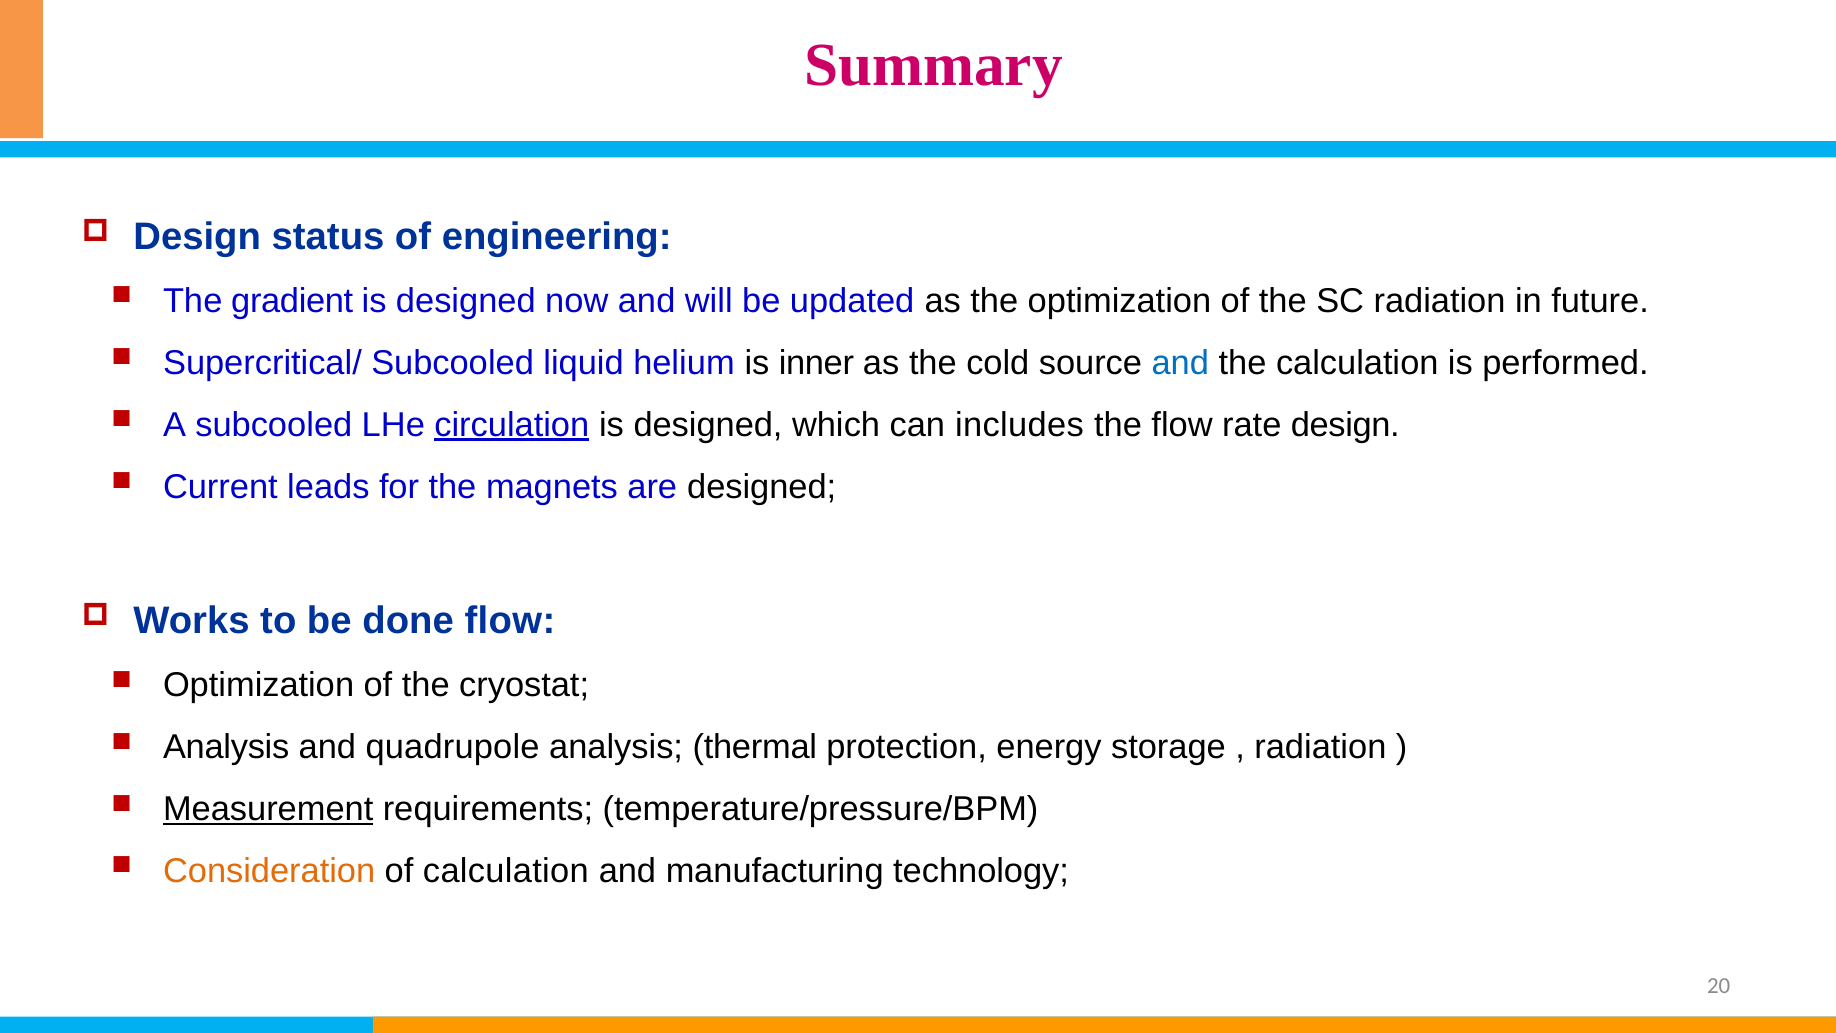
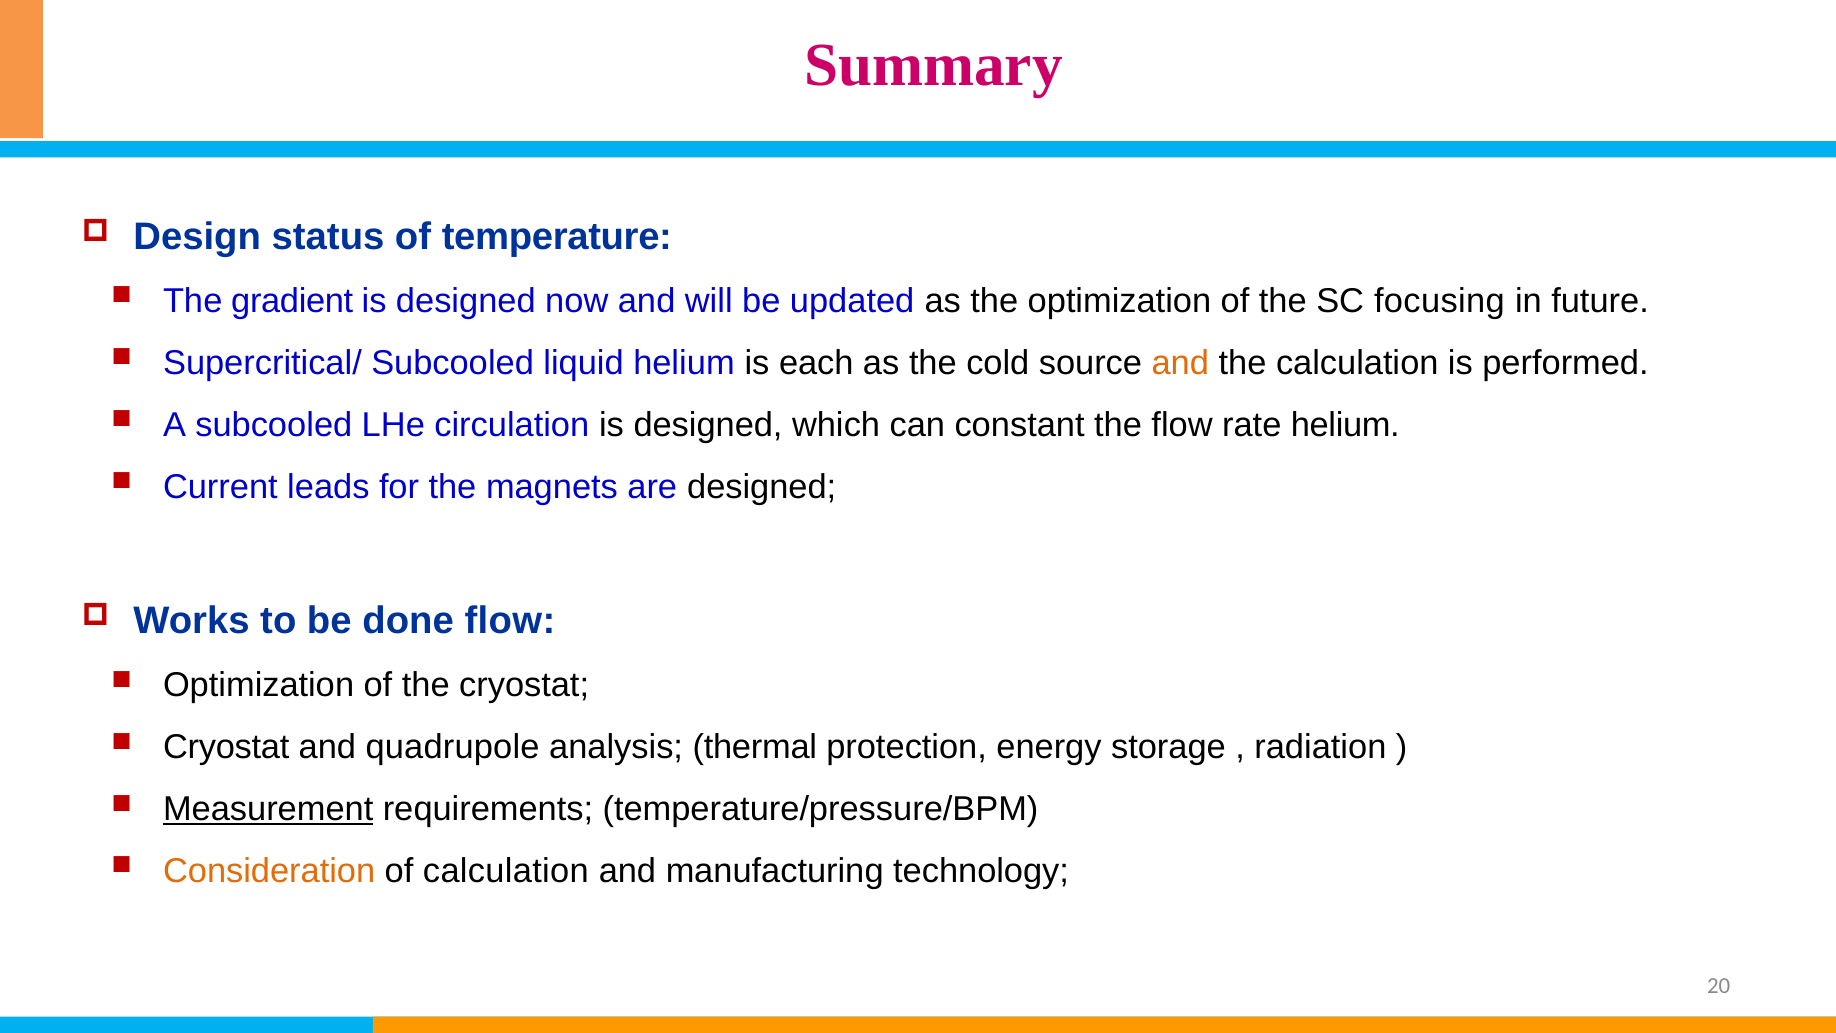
engineering: engineering -> temperature
SC radiation: radiation -> focusing
inner: inner -> each
and at (1180, 363) colour: blue -> orange
circulation underline: present -> none
includes: includes -> constant
rate design: design -> helium
Analysis at (226, 747): Analysis -> Cryostat
